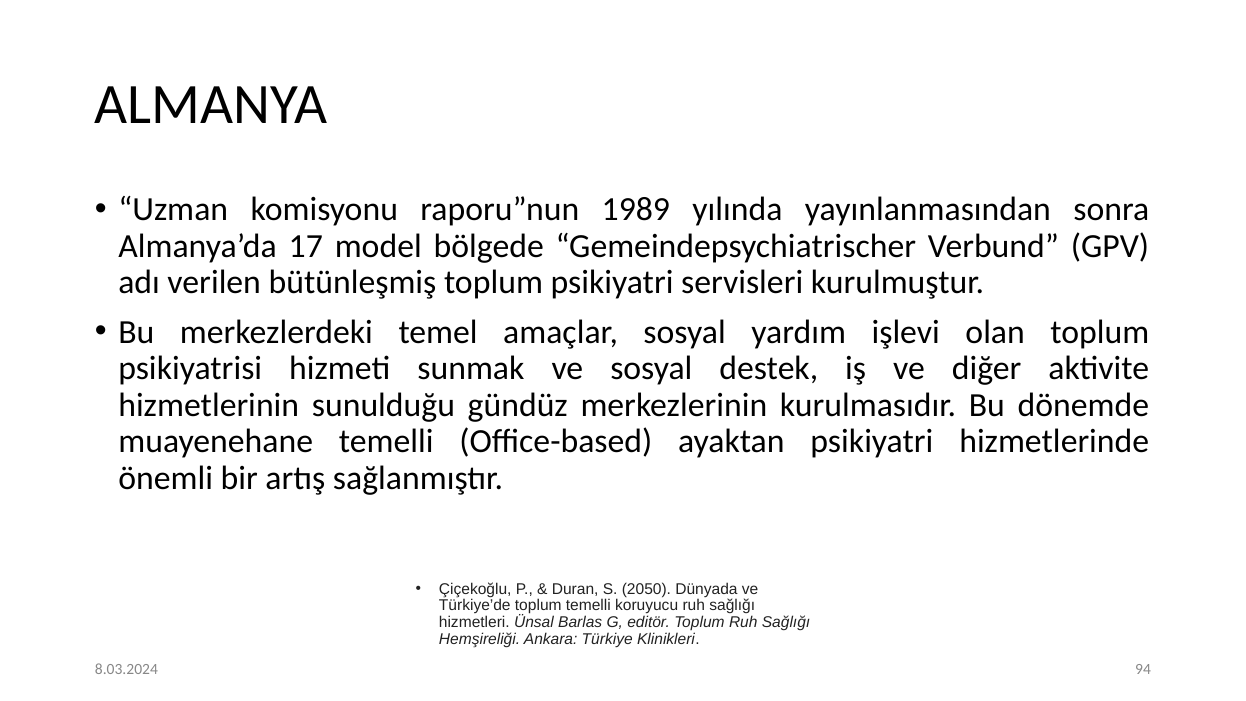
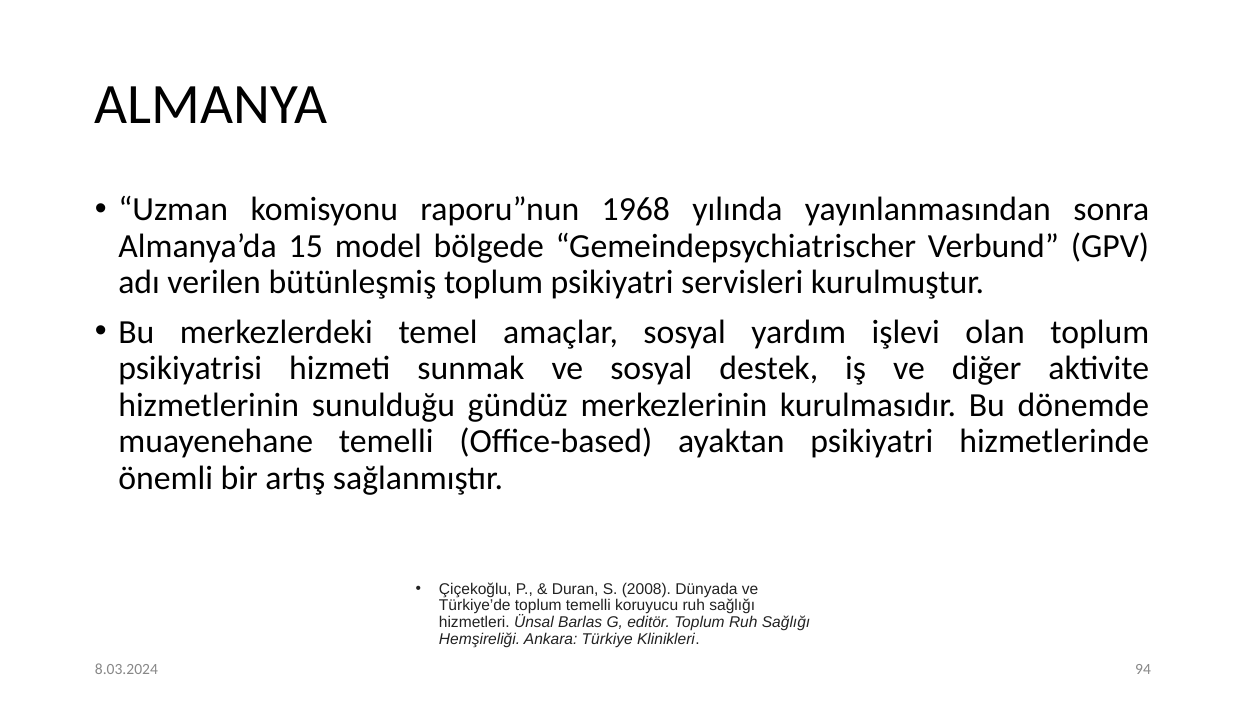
1989: 1989 -> 1968
17: 17 -> 15
2050: 2050 -> 2008
